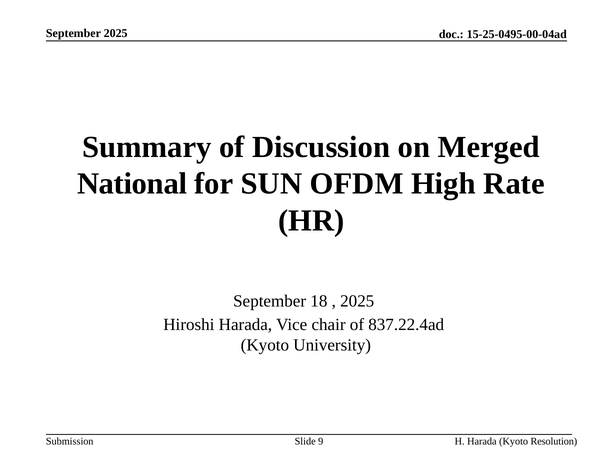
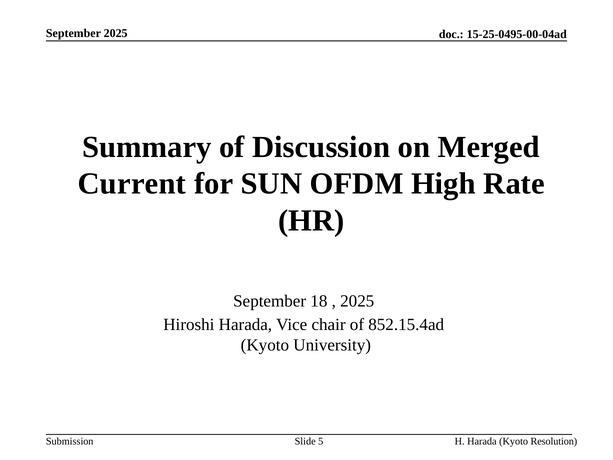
National: National -> Current
837.22.4ad: 837.22.4ad -> 852.15.4ad
9: 9 -> 5
